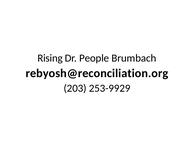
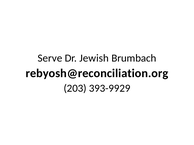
Rising: Rising -> Serve
People: People -> Jewish
253-9929: 253-9929 -> 393-9929
